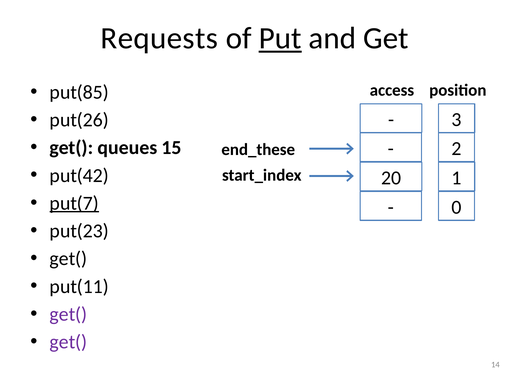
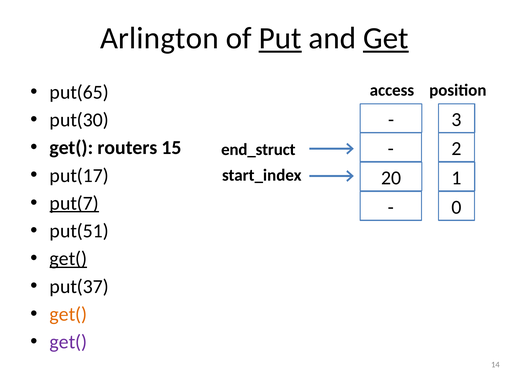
Requests: Requests -> Arlington
Get underline: none -> present
put(85: put(85 -> put(65
put(26: put(26 -> put(30
queues: queues -> routers
end_these: end_these -> end_struct
put(42: put(42 -> put(17
put(23: put(23 -> put(51
get( at (68, 259) underline: none -> present
put(11: put(11 -> put(37
get( at (68, 314) colour: purple -> orange
